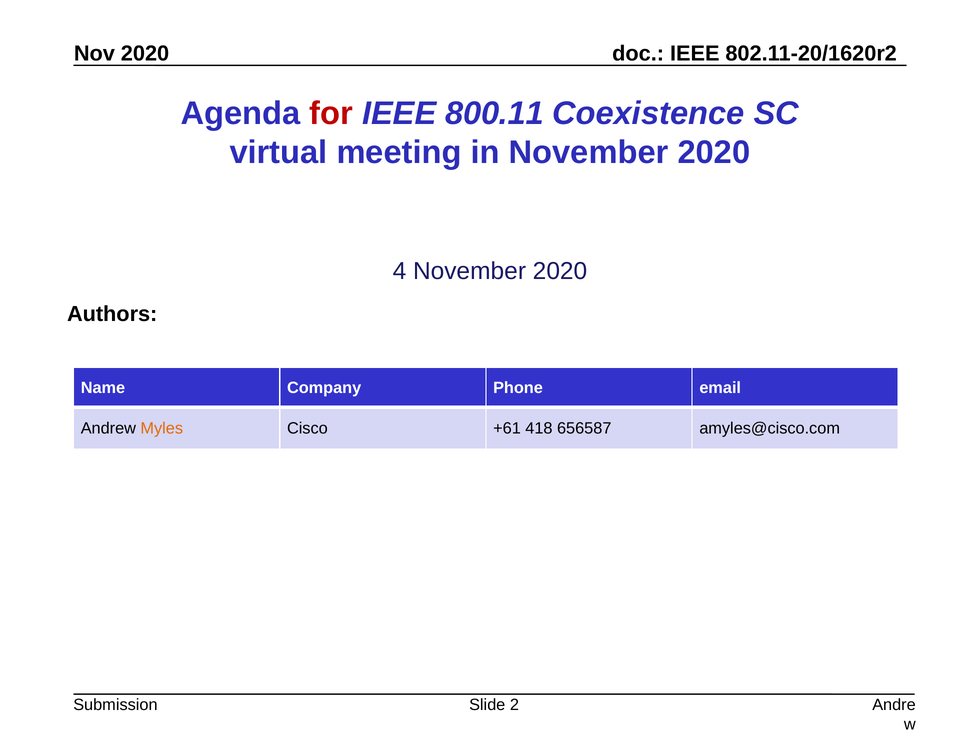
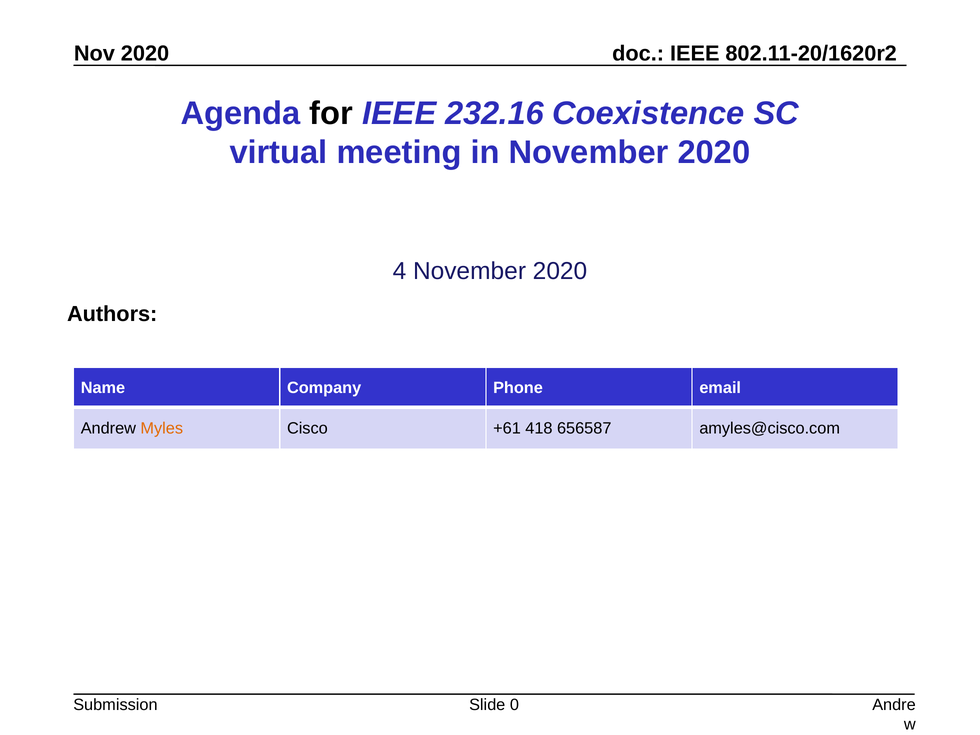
for colour: red -> black
800.11: 800.11 -> 232.16
2: 2 -> 0
